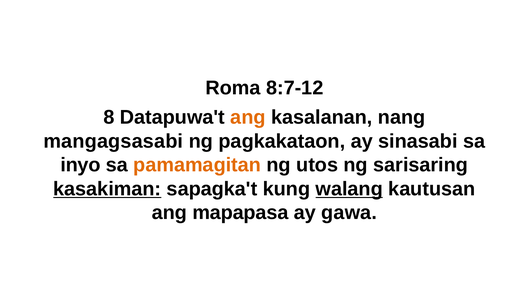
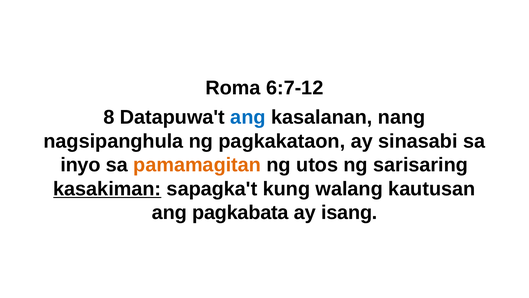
8:7-12: 8:7-12 -> 6:7-12
ang at (248, 117) colour: orange -> blue
mangagsasabi: mangagsasabi -> nagsipanghula
walang underline: present -> none
mapapasa: mapapasa -> pagkabata
gawa: gawa -> isang
